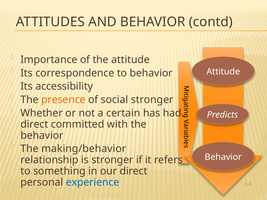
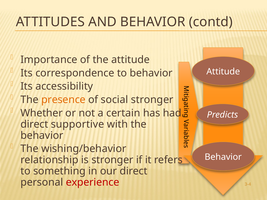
committed: committed -> supportive
making/behavior: making/behavior -> wishing/behavior
experience colour: blue -> red
